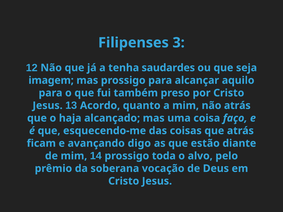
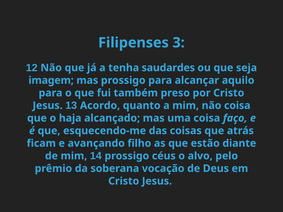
não atrás: atrás -> coisa
digo: digo -> filho
toda: toda -> céus
